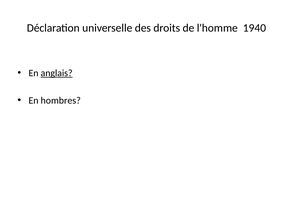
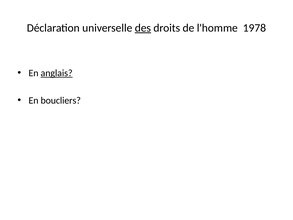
des underline: none -> present
1940: 1940 -> 1978
hombres: hombres -> boucliers
